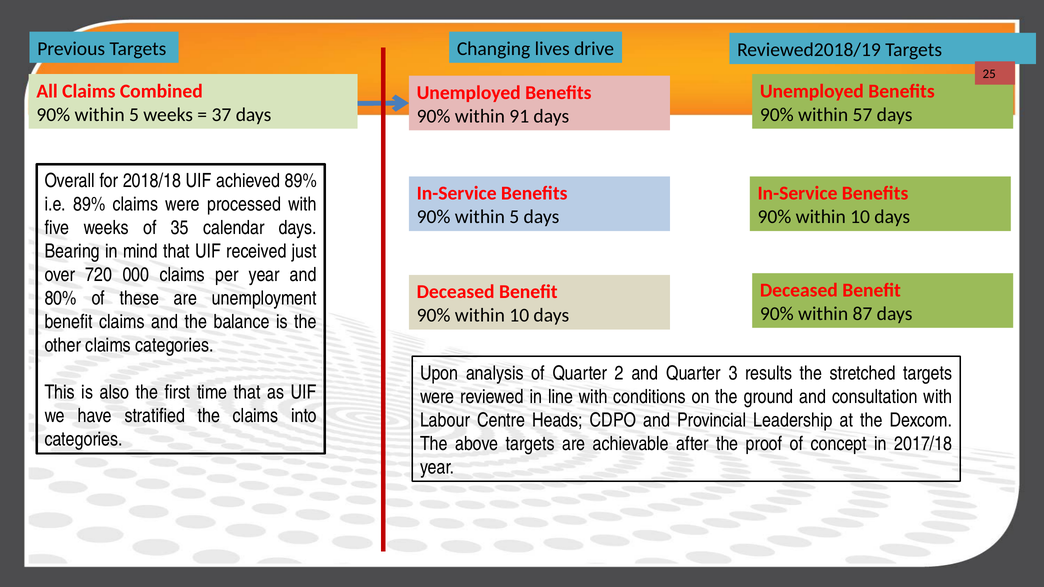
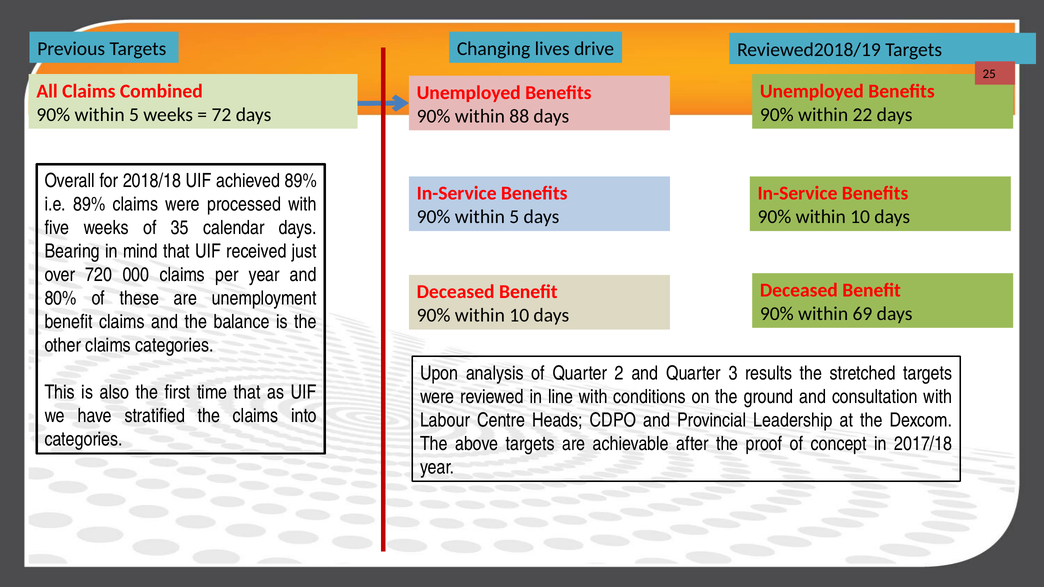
37: 37 -> 72
57: 57 -> 22
91: 91 -> 88
87: 87 -> 69
